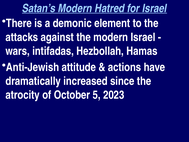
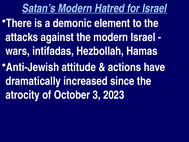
5: 5 -> 3
